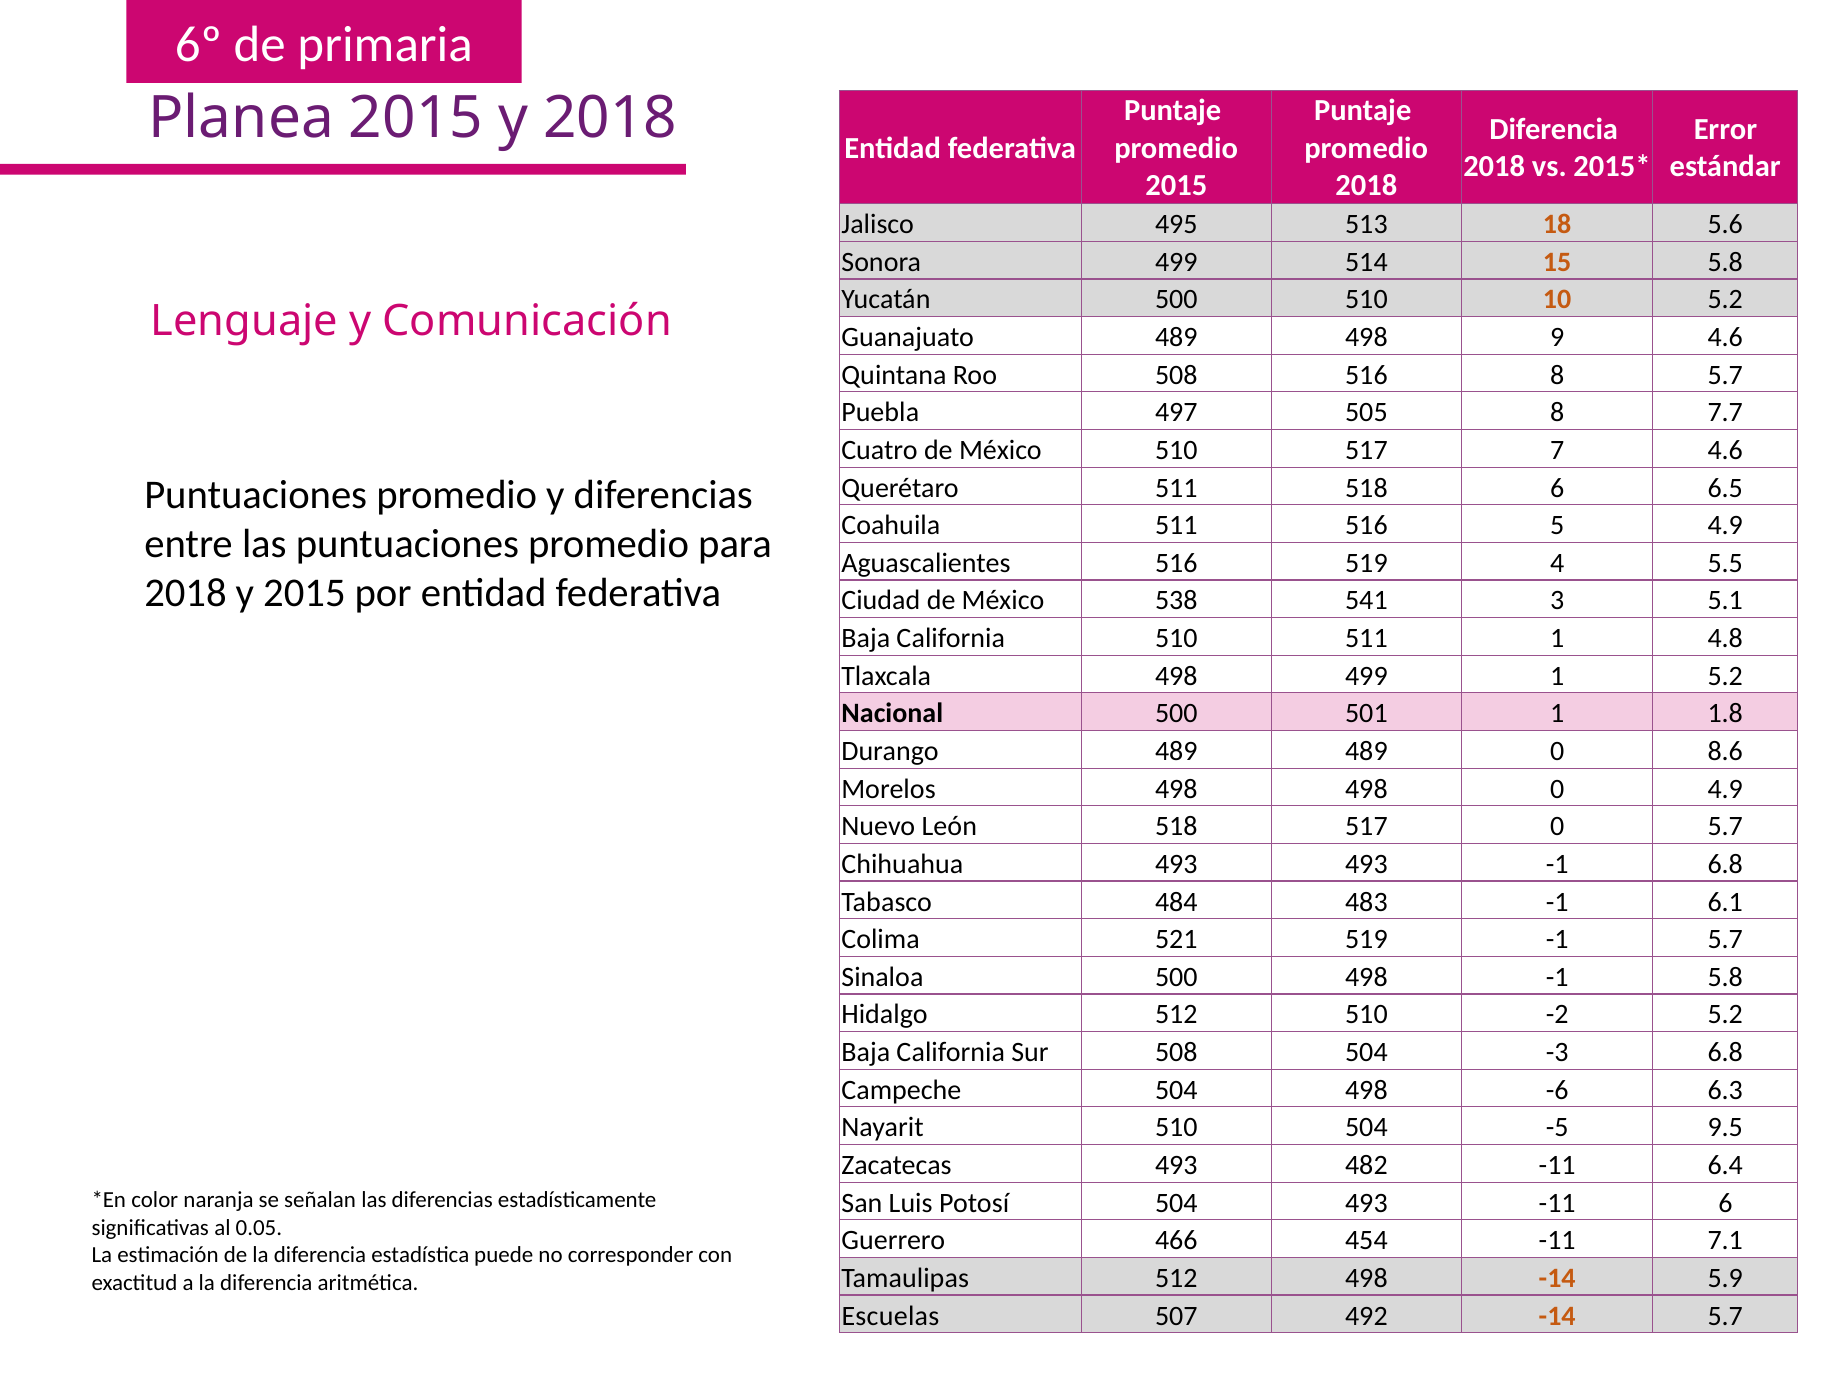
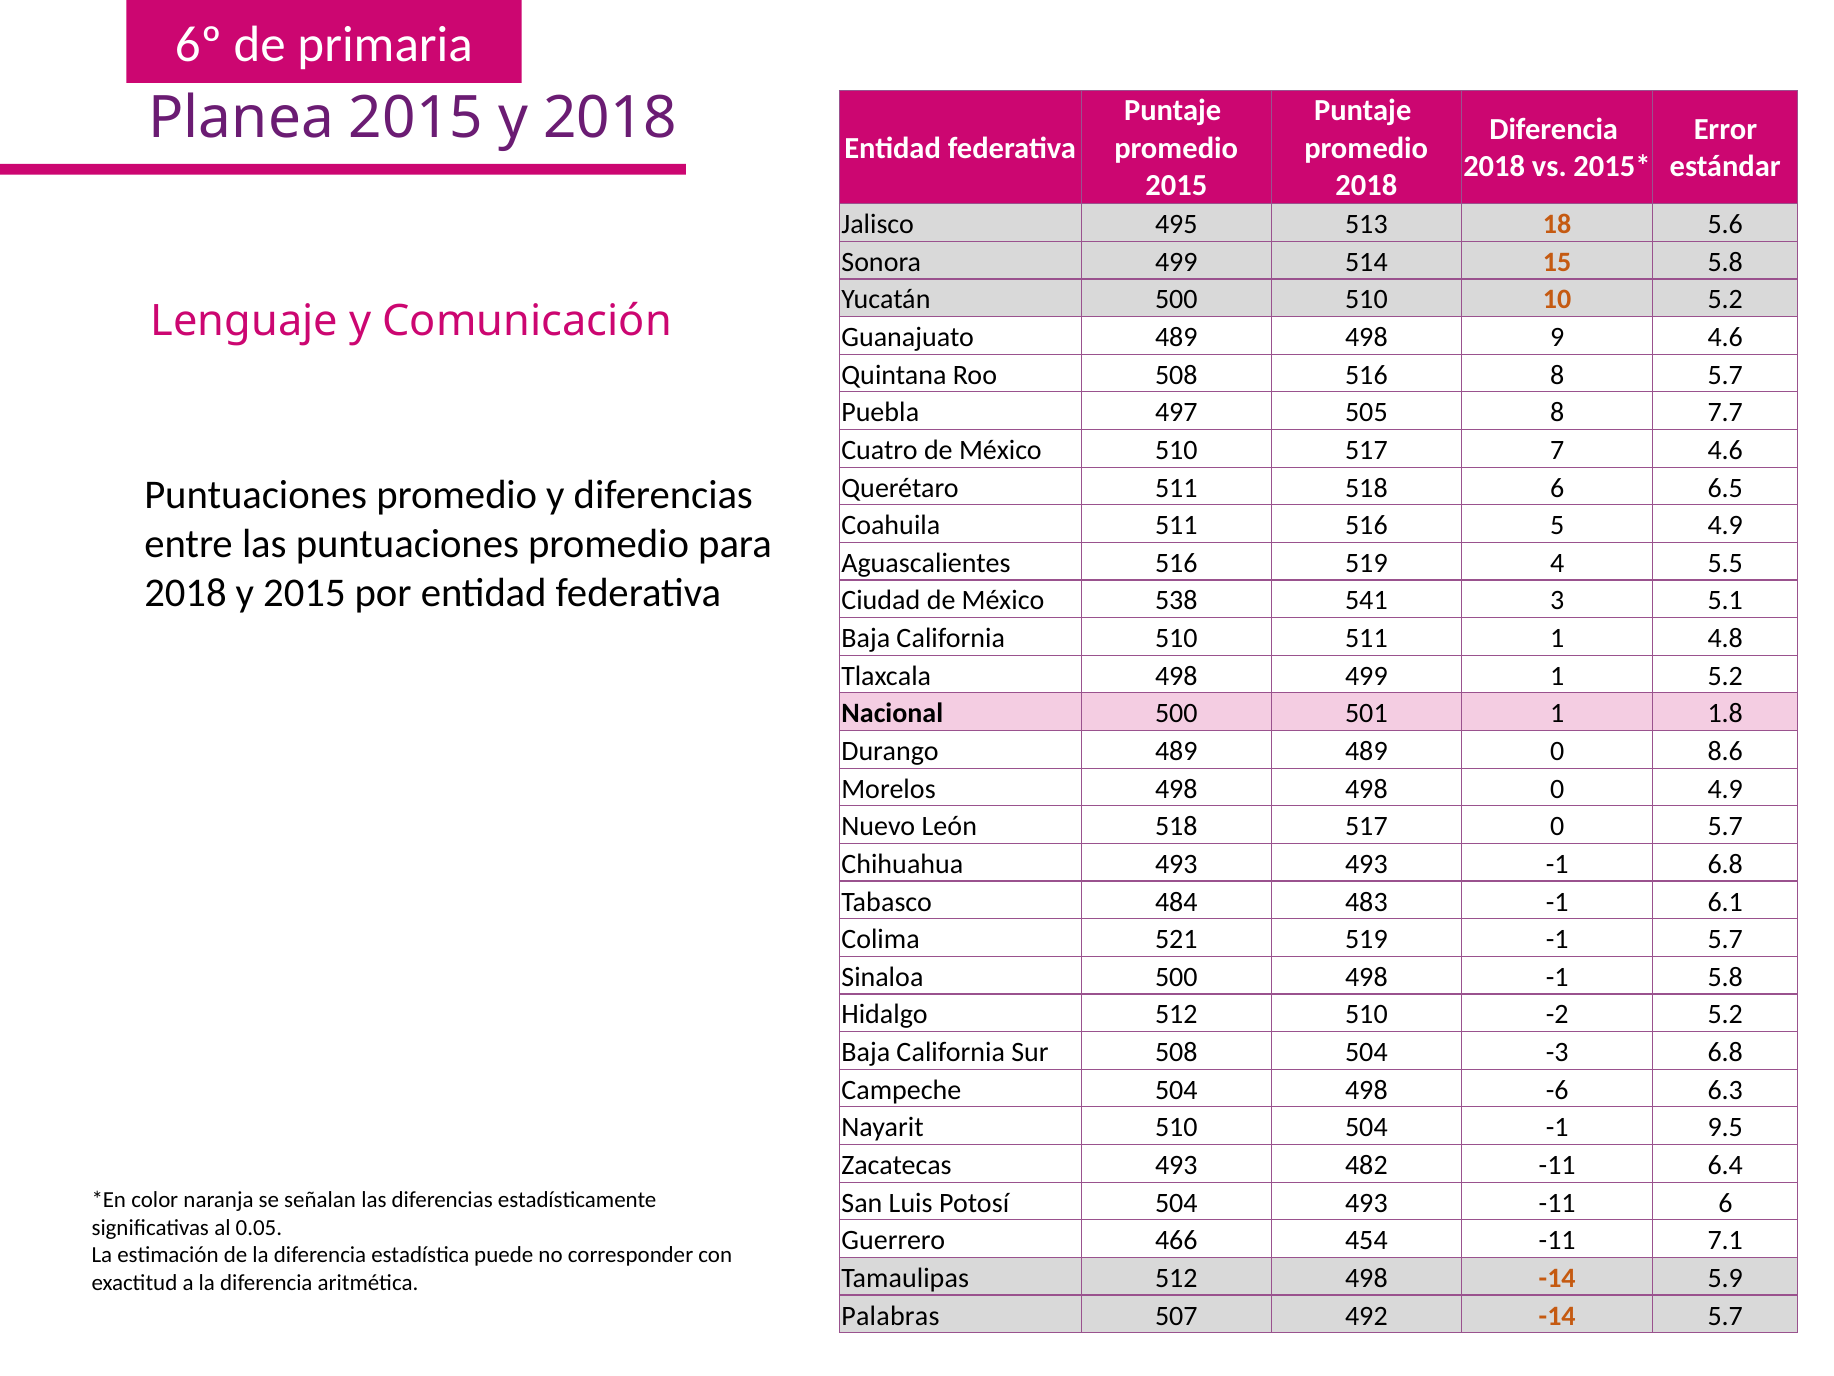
504 -5: -5 -> -1
Escuelas: Escuelas -> Palabras
